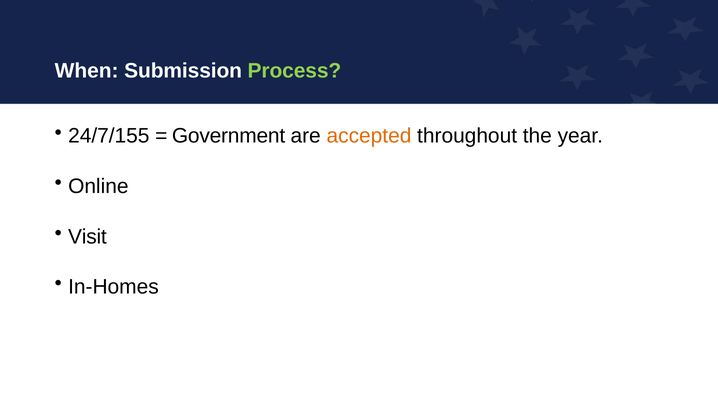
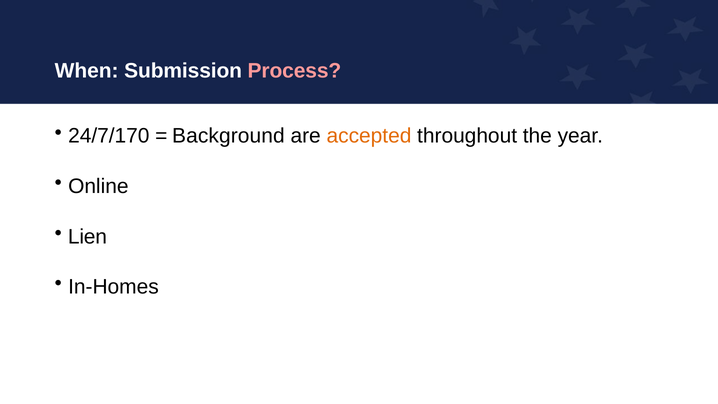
Process colour: light green -> pink
24/7/155: 24/7/155 -> 24/7/170
Government: Government -> Background
Visit: Visit -> Lien
